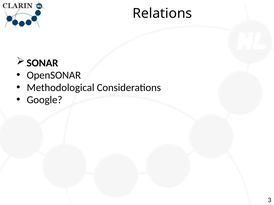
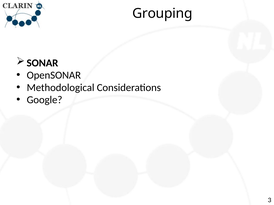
Relations: Relations -> Grouping
